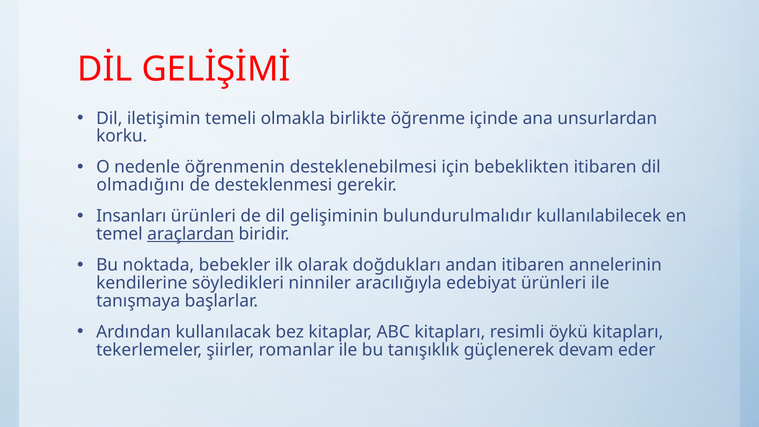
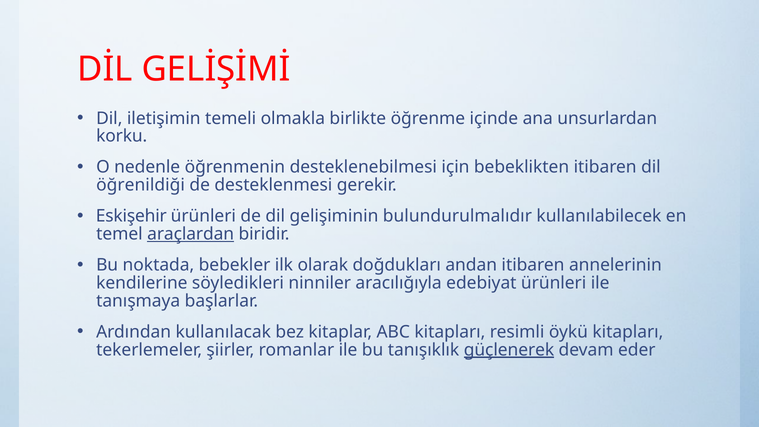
olmadığını: olmadığını -> öğrenildiği
Insanları: Insanları -> Eskişehir
güçlenerek underline: none -> present
